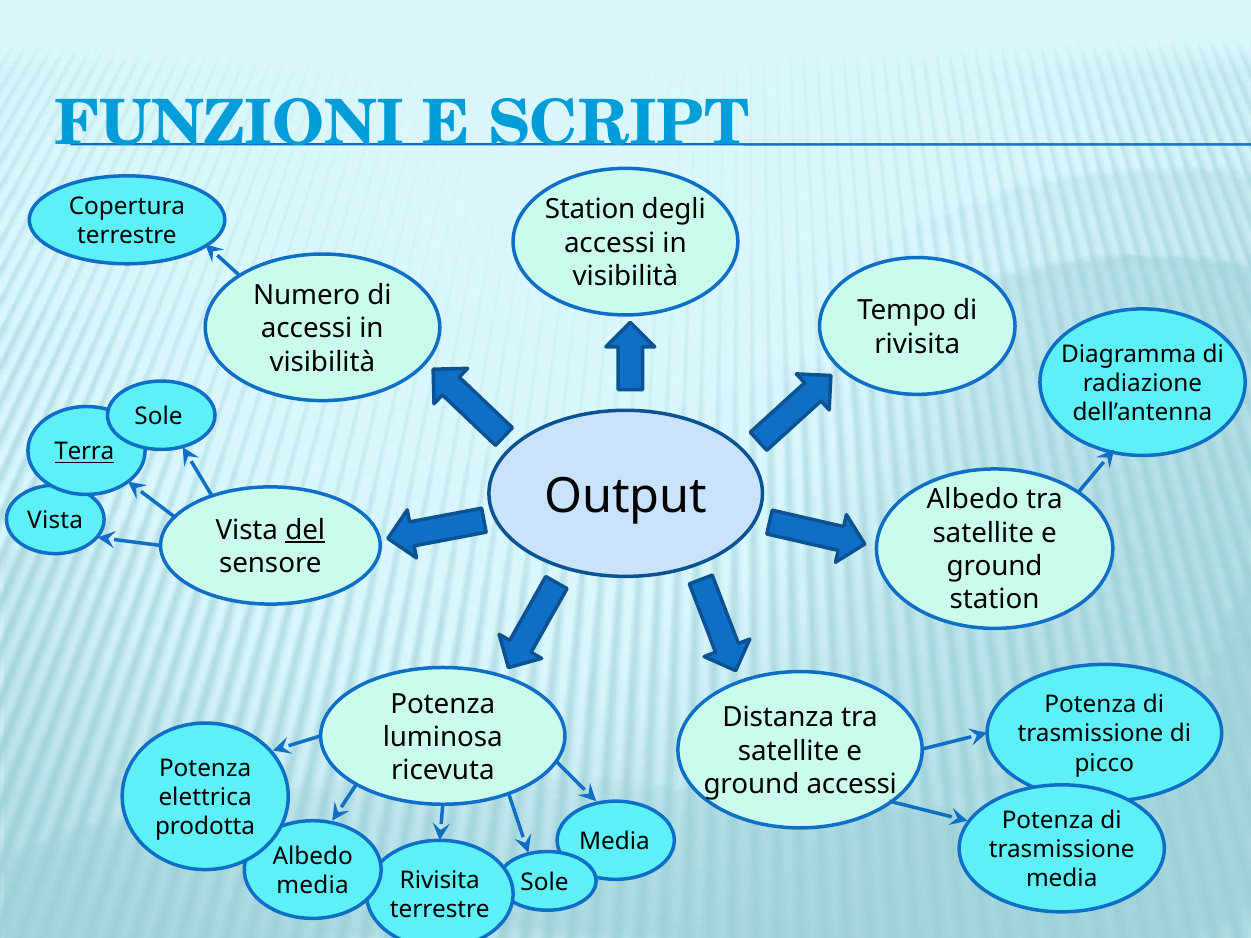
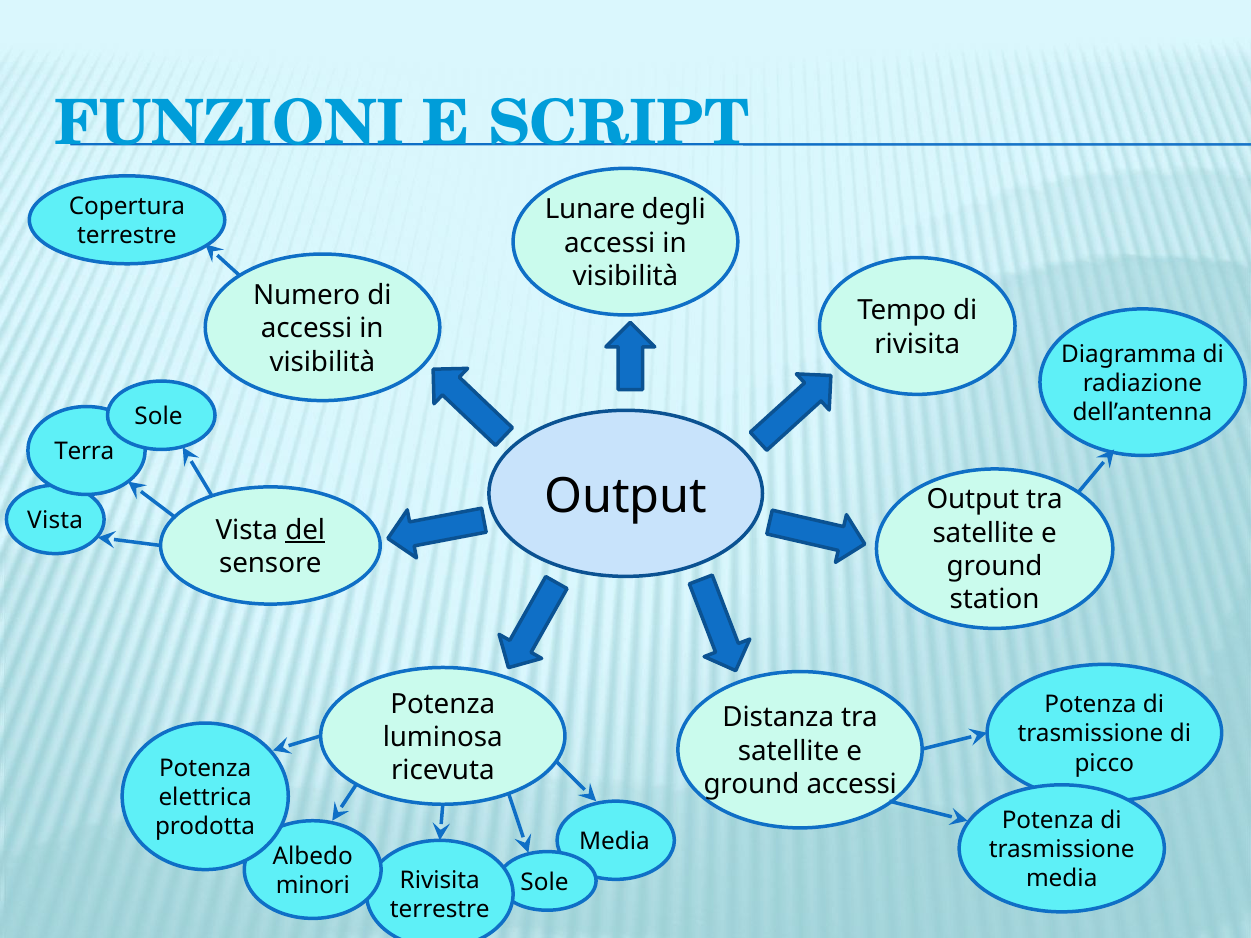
Station at (590, 210): Station -> Lunare
Terra underline: present -> none
Albedo at (973, 500): Albedo -> Output
media at (313, 886): media -> minori
